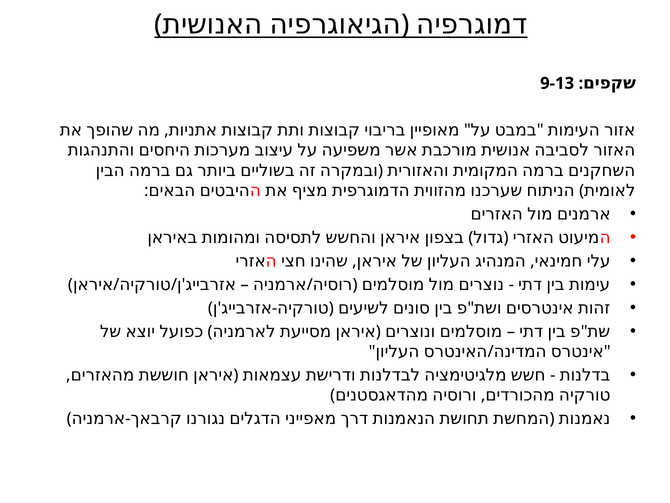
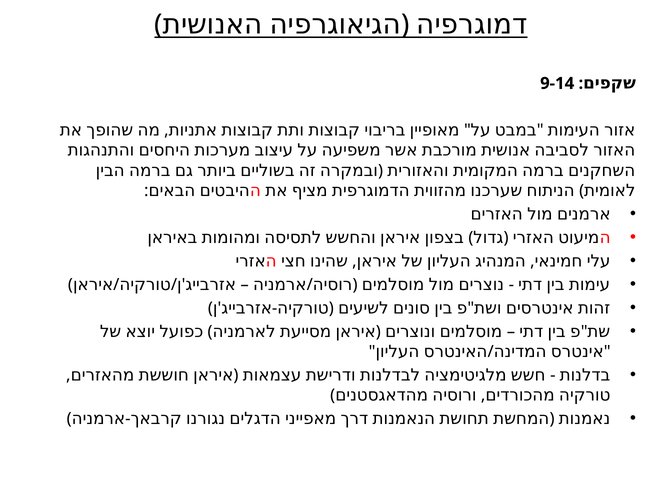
9-13: 9-13 -> 9-14
